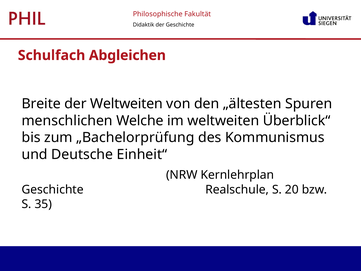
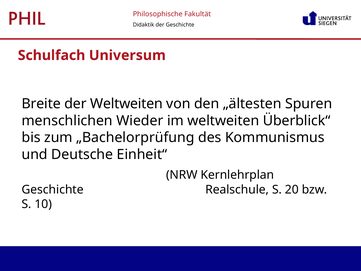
Abgleichen: Abgleichen -> Universum
Welche: Welche -> Wieder
35: 35 -> 10
